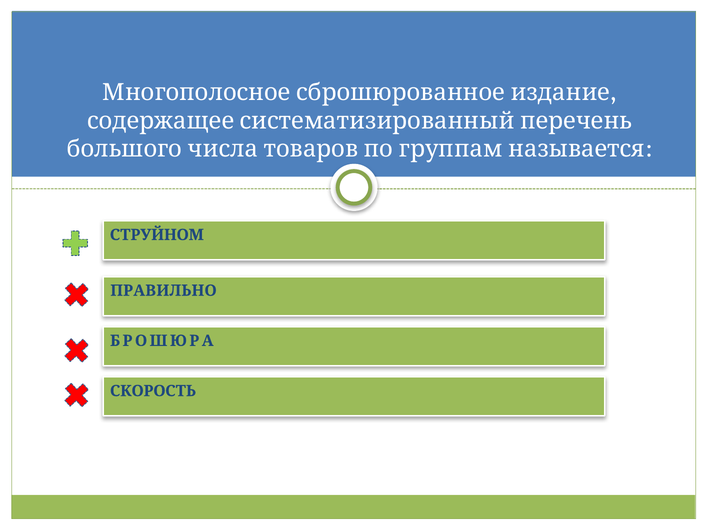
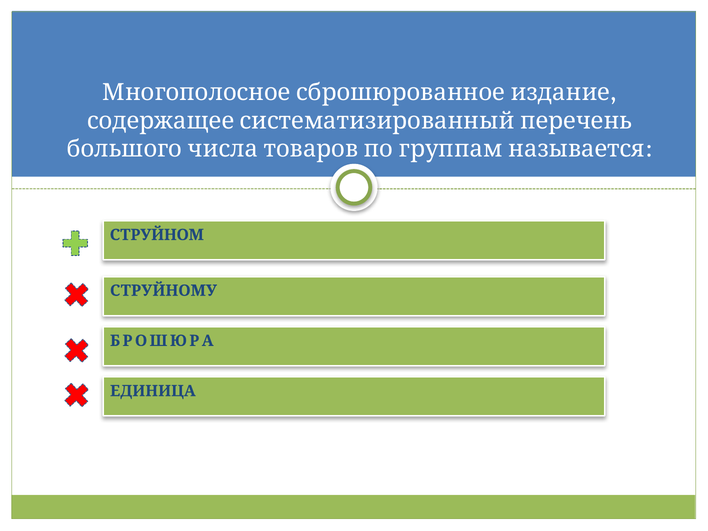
ПРАВИЛЬНО: ПРАВИЛЬНО -> СТРУЙНОМУ
СКОРОСТЬ: СКОРОСТЬ -> ЕДИНИЦА
